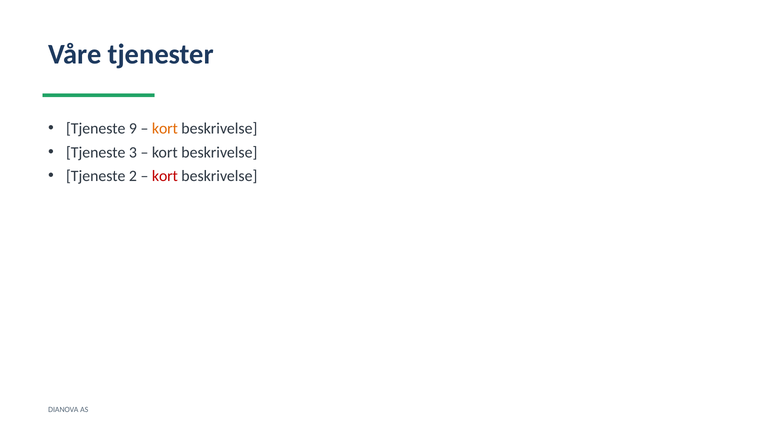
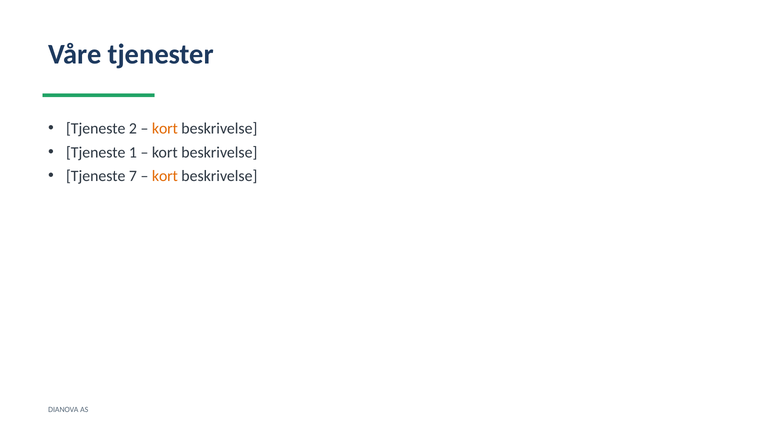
9: 9 -> 2
3: 3 -> 1
2: 2 -> 7
kort at (165, 176) colour: red -> orange
